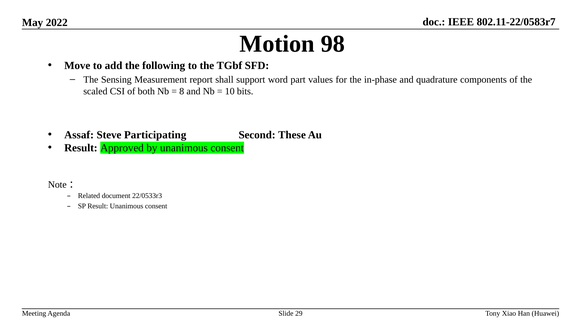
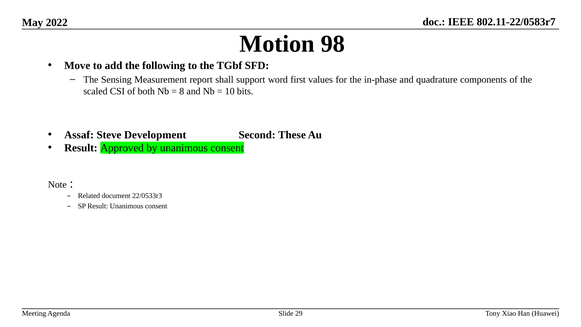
part: part -> first
Participating: Participating -> Development
